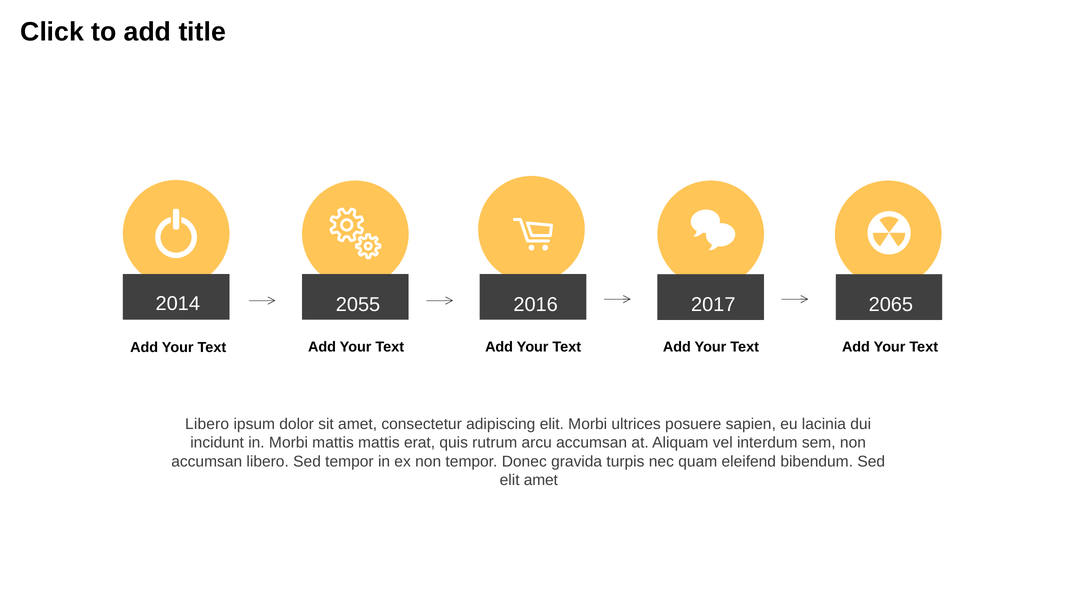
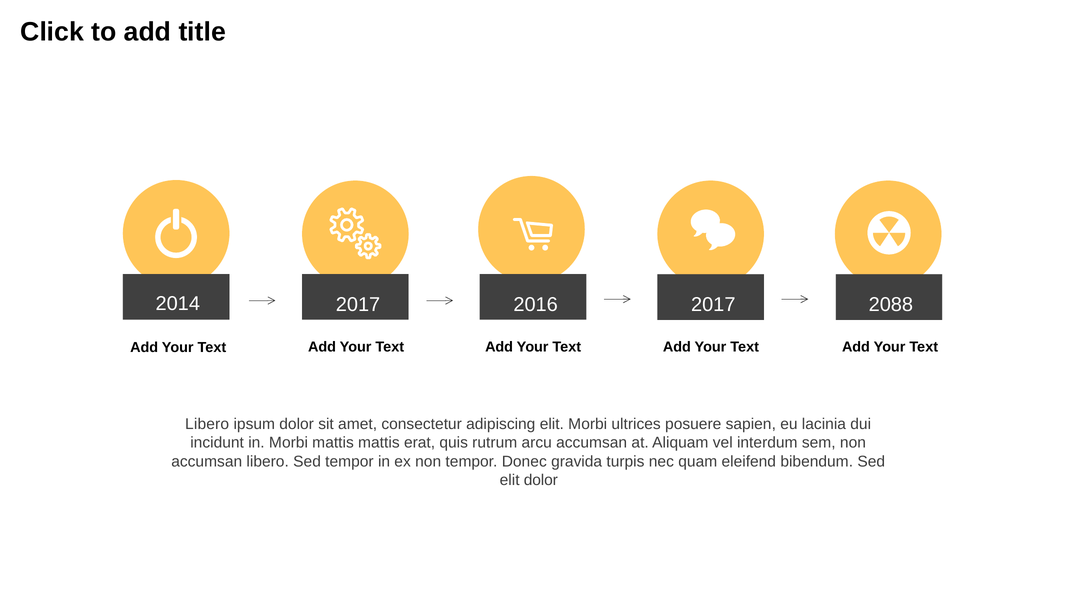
2014 2055: 2055 -> 2017
2065: 2065 -> 2088
elit amet: amet -> dolor
